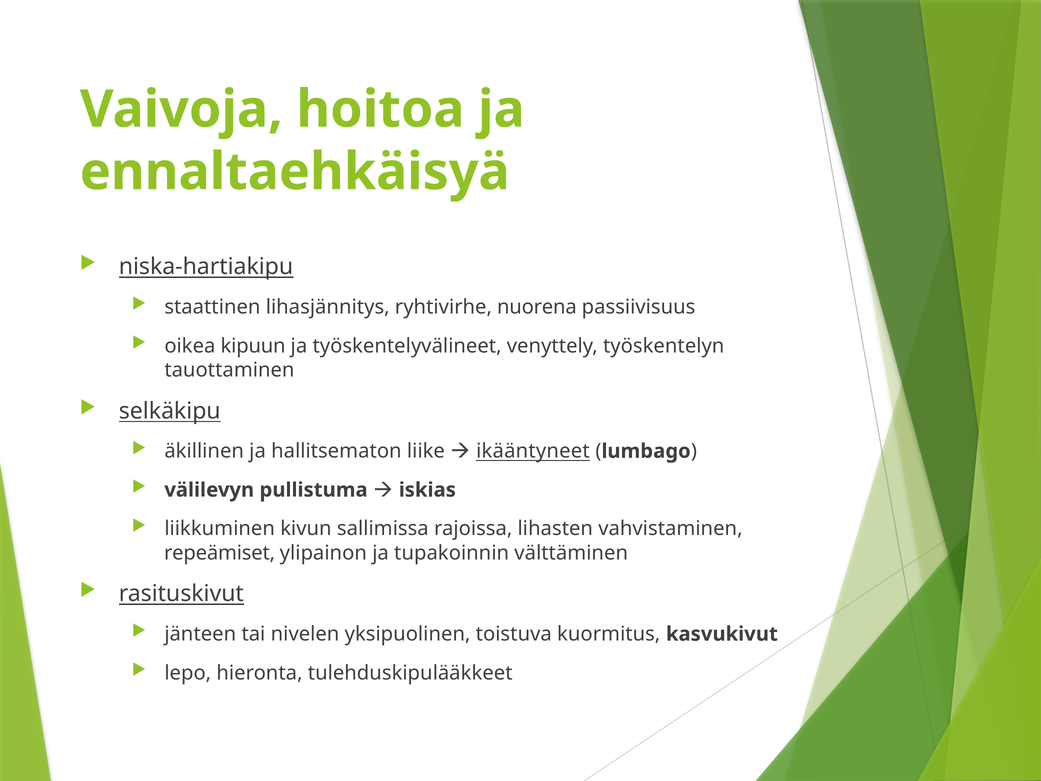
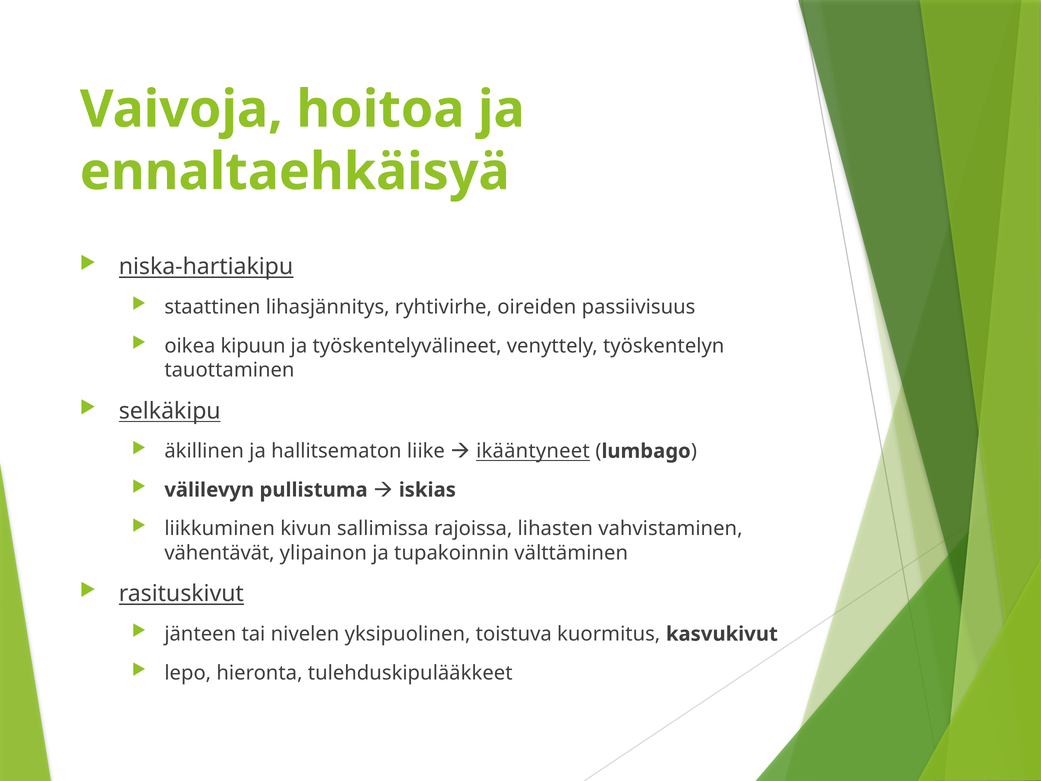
nuorena: nuorena -> oireiden
repeämiset: repeämiset -> vähentävät
